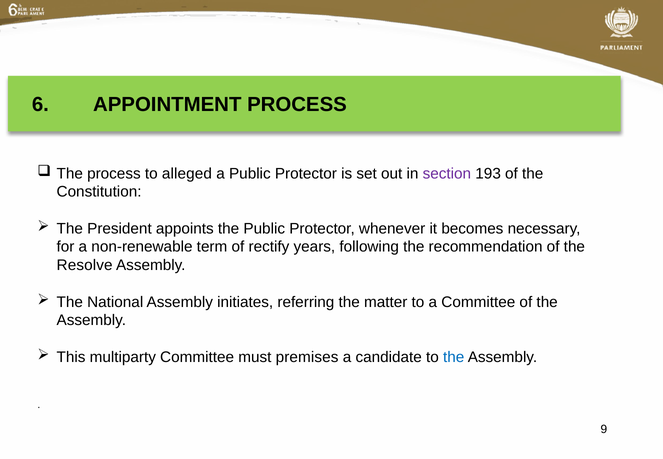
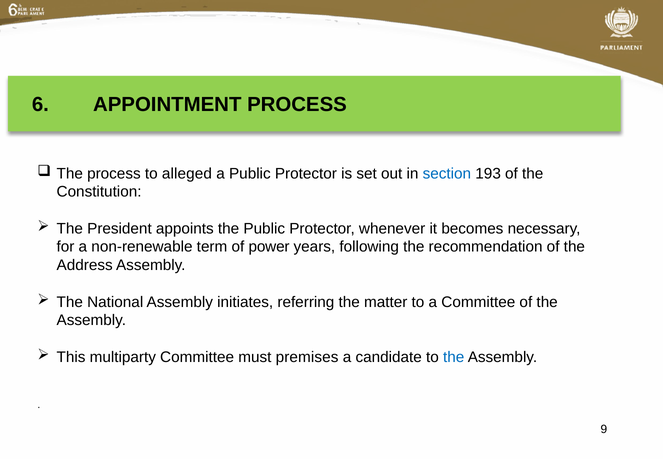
section colour: purple -> blue
rectify: rectify -> power
Resolve: Resolve -> Address
